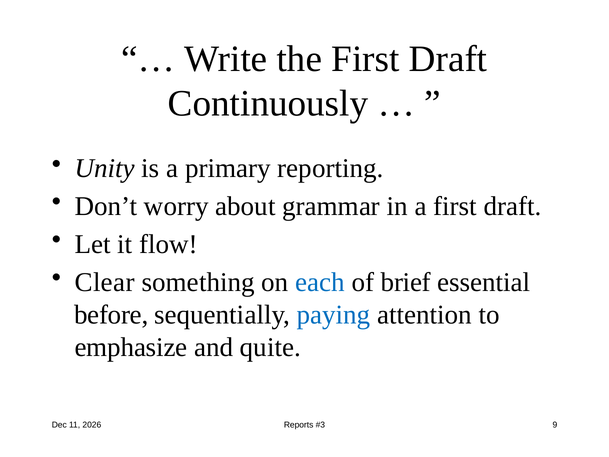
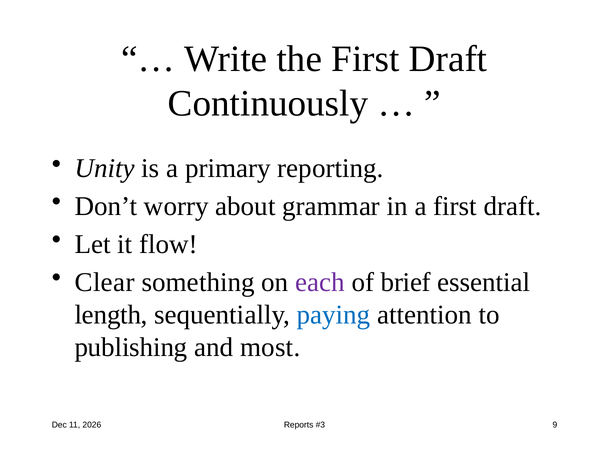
each colour: blue -> purple
before: before -> length
emphasize: emphasize -> publishing
quite: quite -> most
